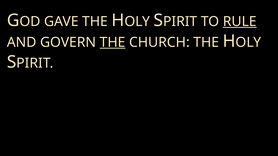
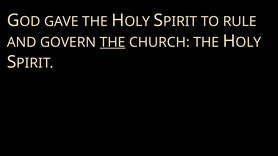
RULE underline: present -> none
